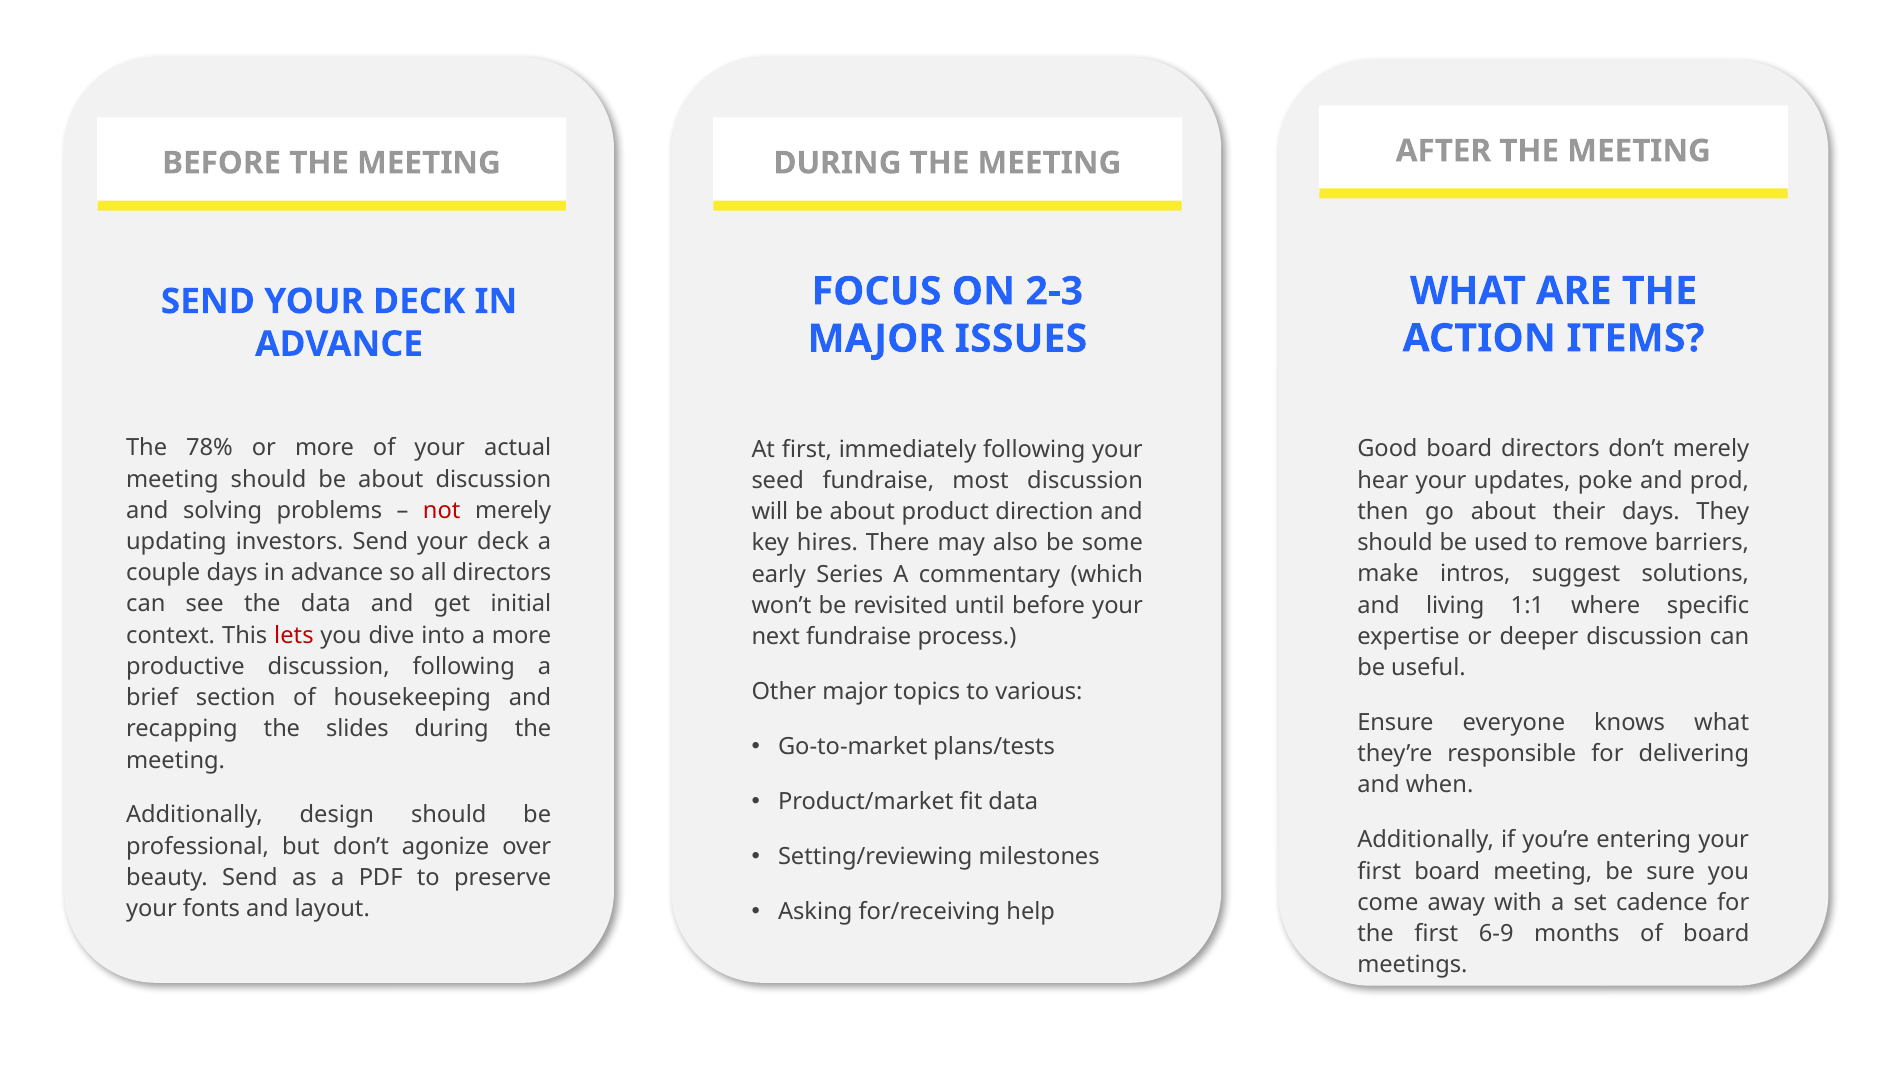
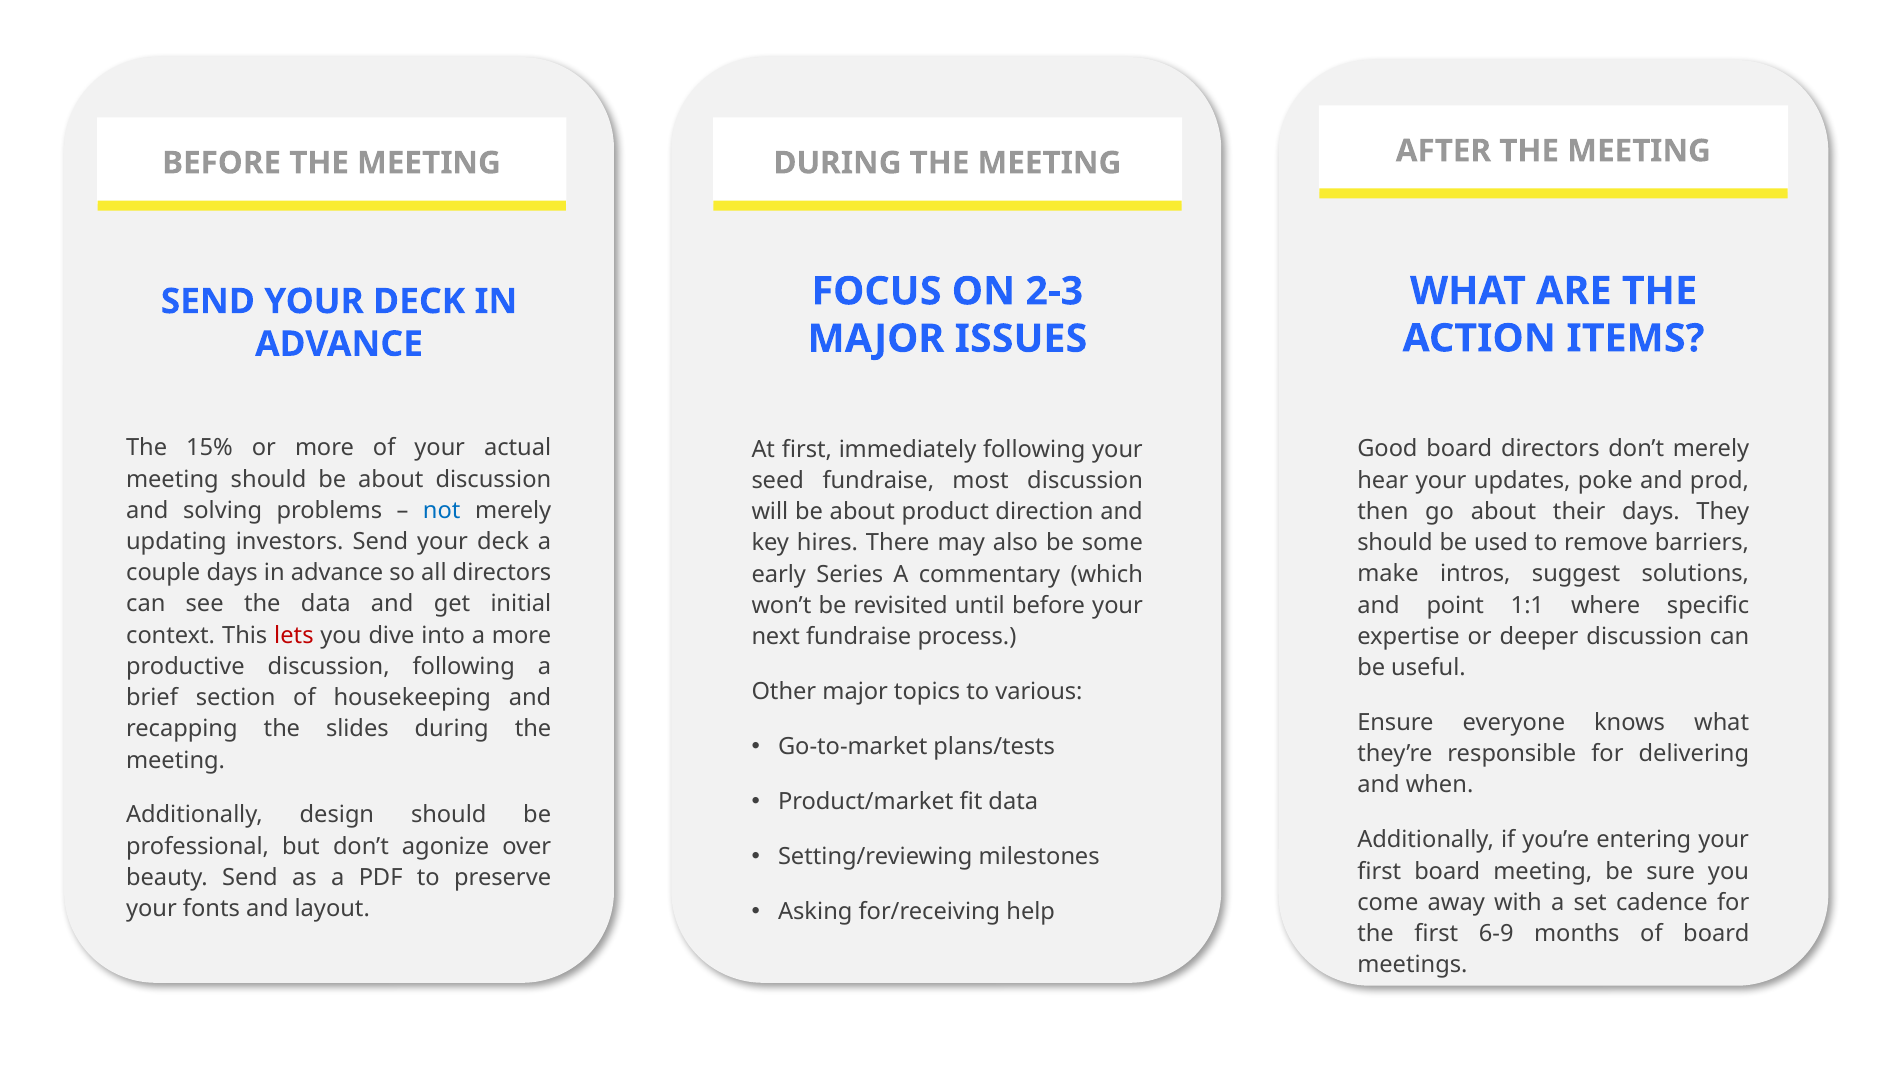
78%: 78% -> 15%
not colour: red -> blue
living: living -> point
